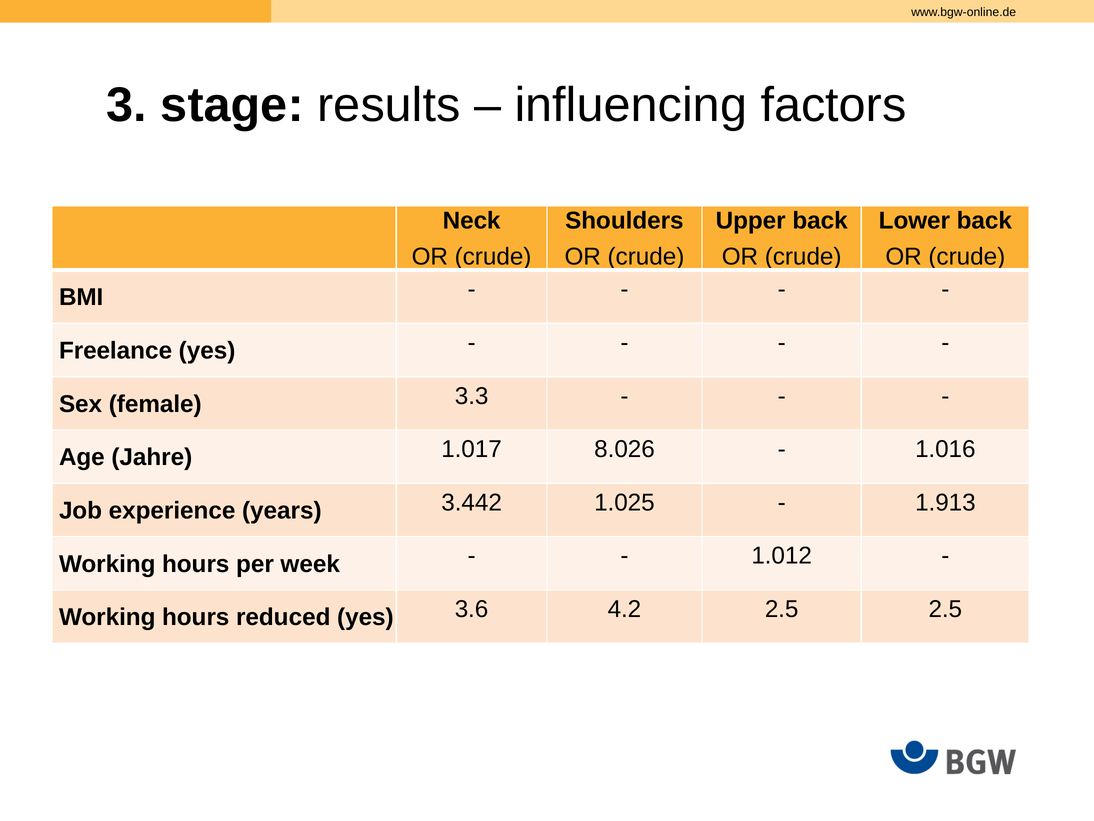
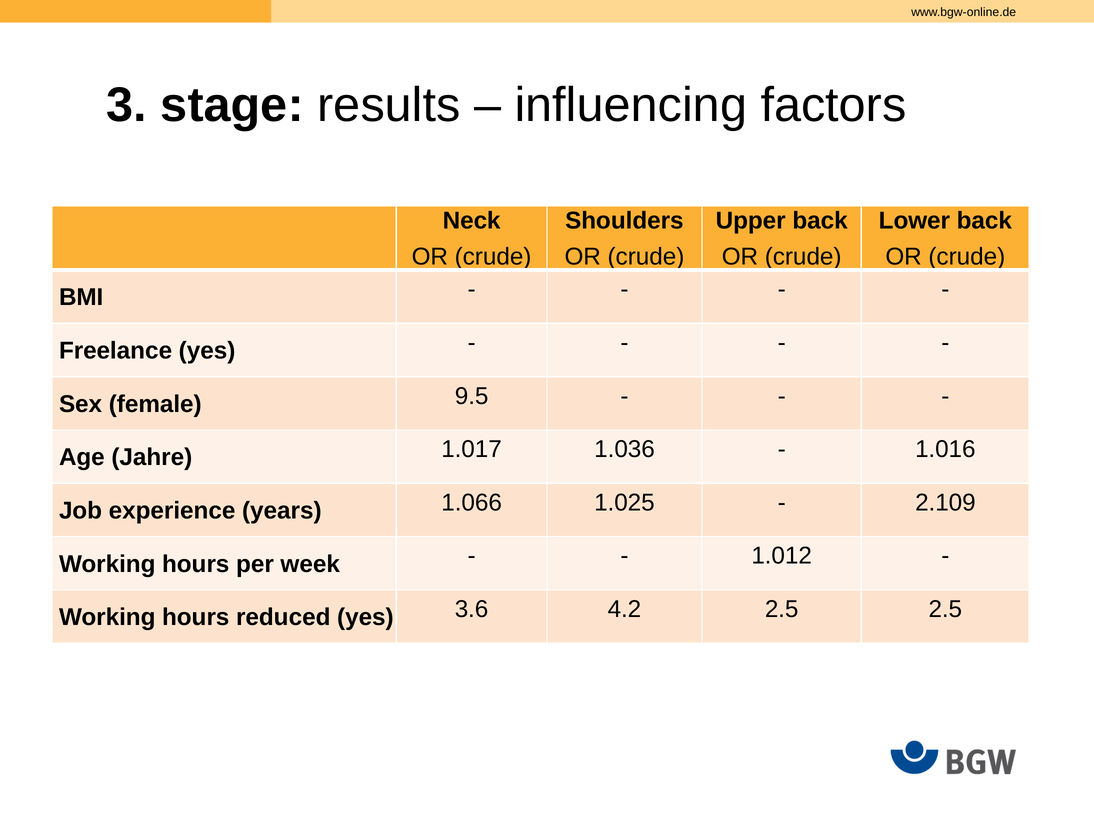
3.3: 3.3 -> 9.5
8.026: 8.026 -> 1.036
3.442: 3.442 -> 1.066
1.913: 1.913 -> 2.109
